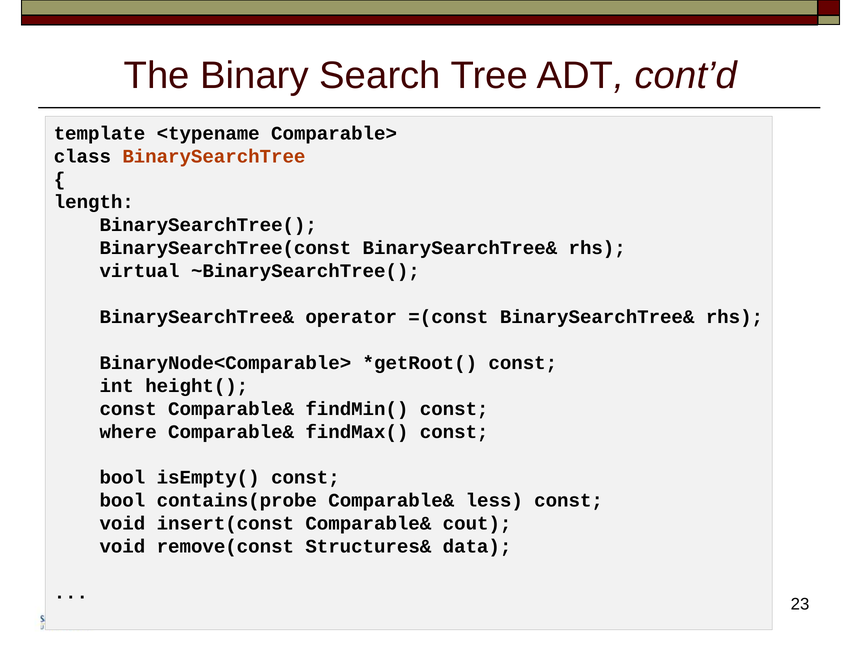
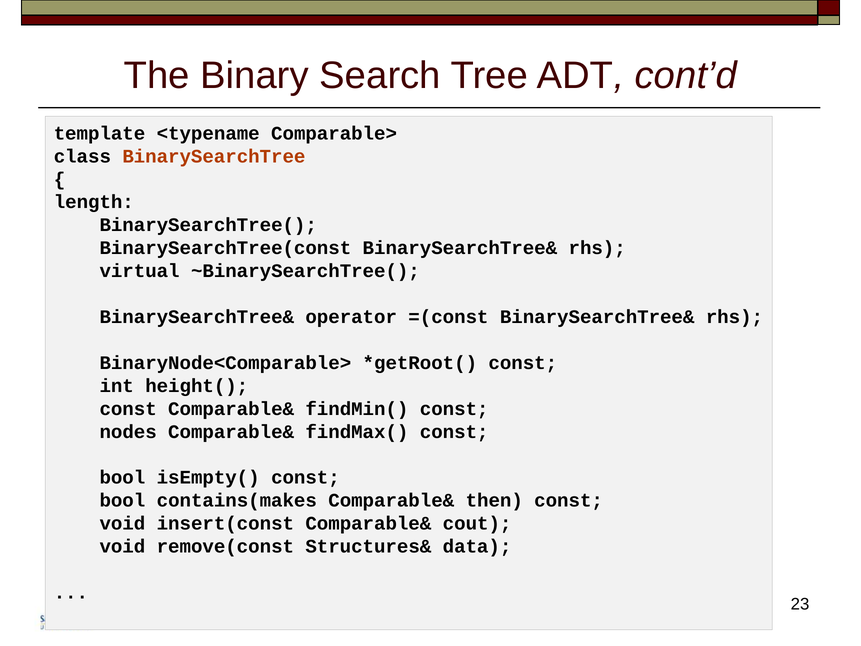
where: where -> nodes
contains(probe: contains(probe -> contains(makes
less: less -> then
